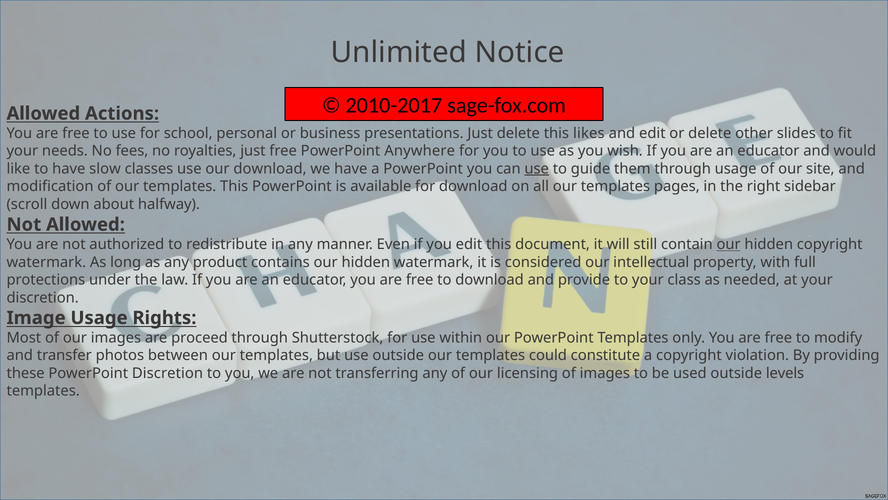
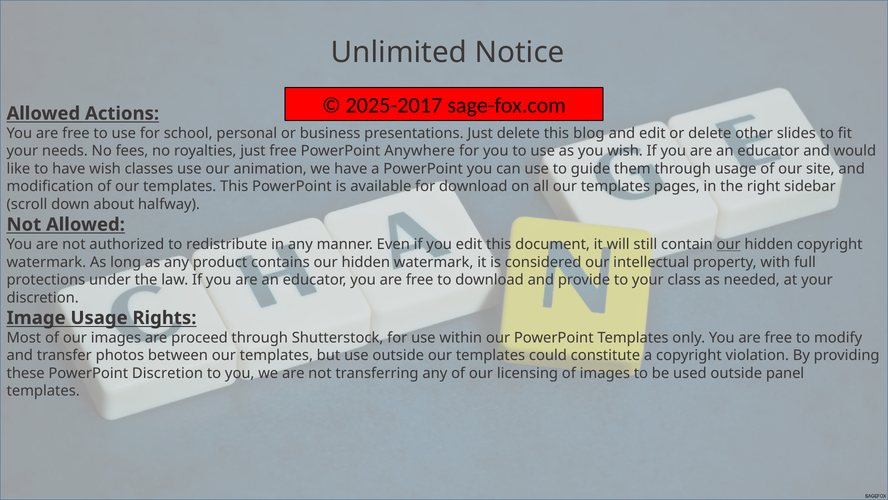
2010-2017: 2010-2017 -> 2025-2017
likes: likes -> blog
have slow: slow -> wish
our download: download -> animation
use at (537, 169) underline: present -> none
levels: levels -> panel
